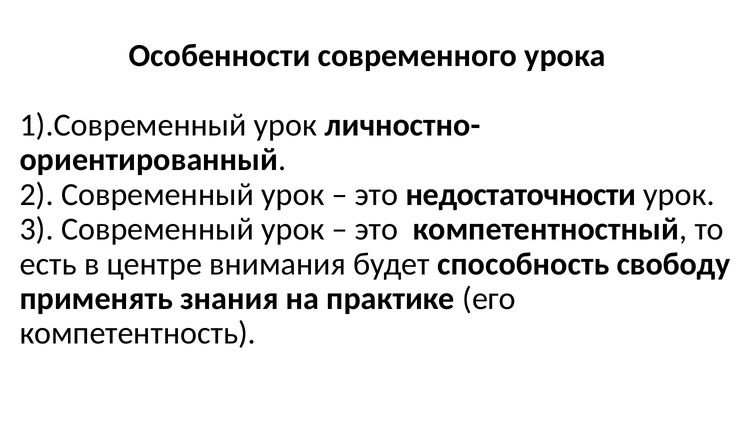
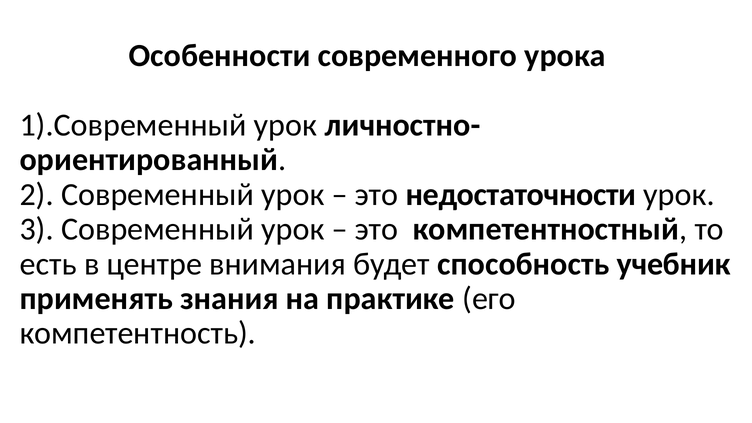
свободу: свободу -> учебник
